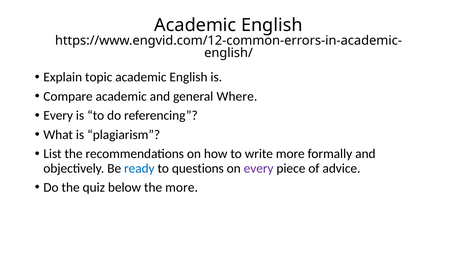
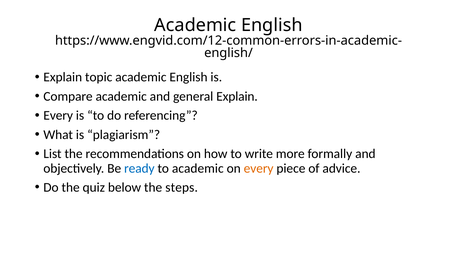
general Where: Where -> Explain
to questions: questions -> academic
every at (259, 168) colour: purple -> orange
the more: more -> steps
